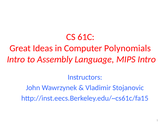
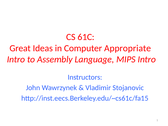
Polynomials: Polynomials -> Appropriate
